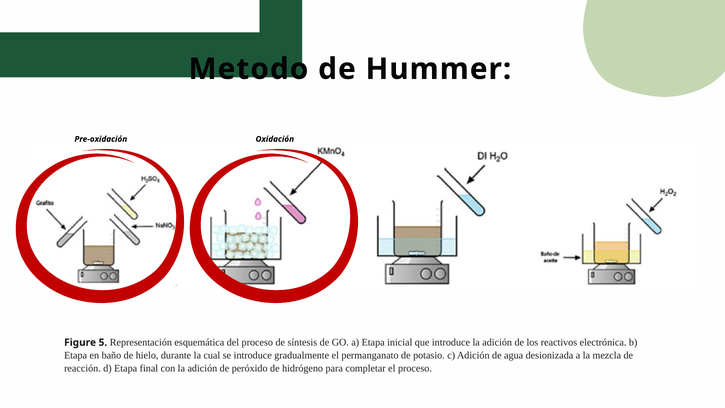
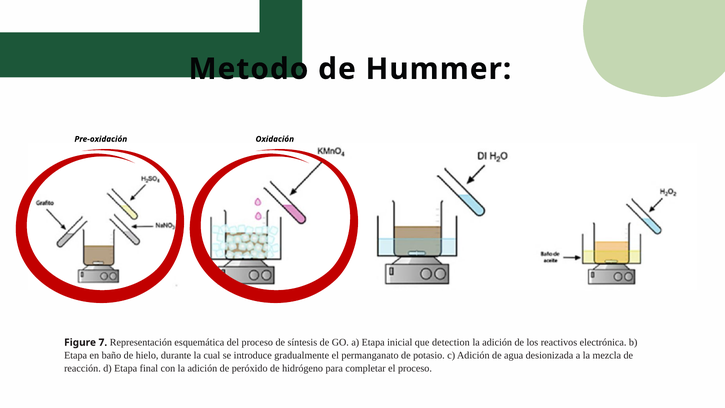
5: 5 -> 7
que introduce: introduce -> detection
